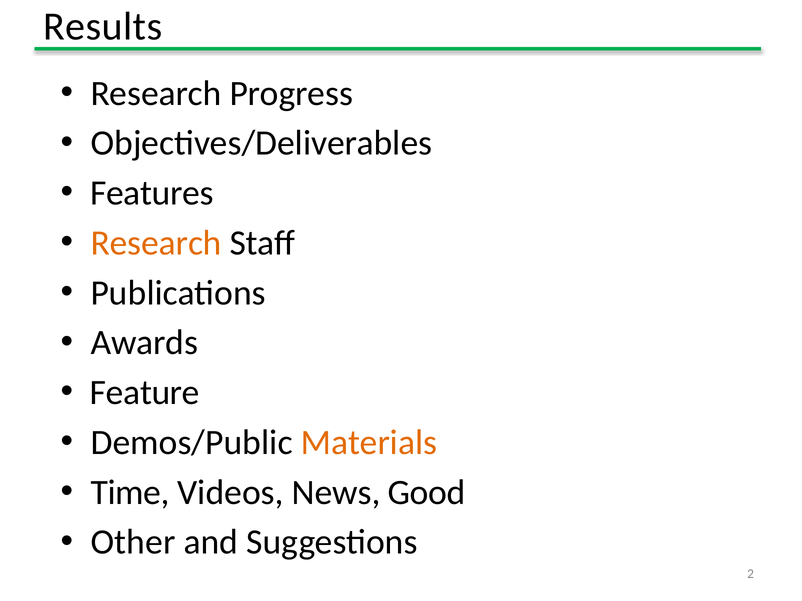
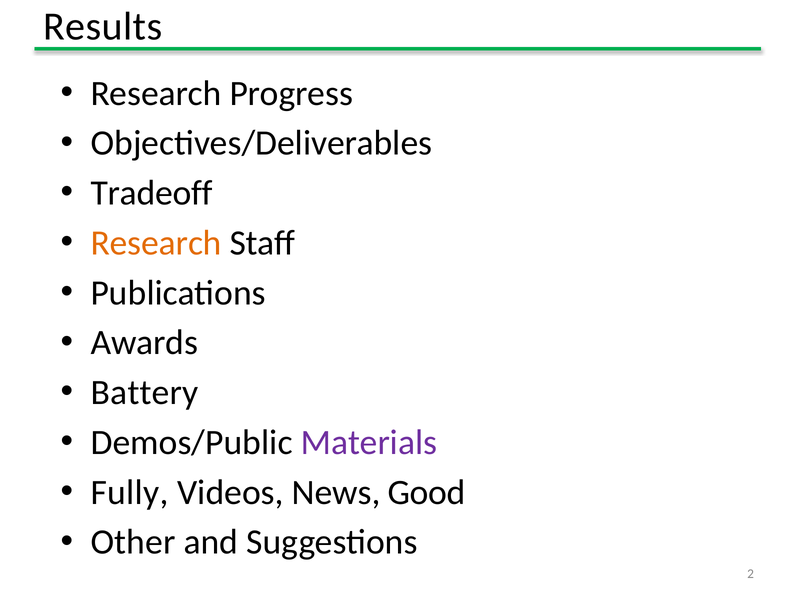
Features: Features -> Tradeoff
Feature: Feature -> Battery
Materials colour: orange -> purple
Time: Time -> Fully
